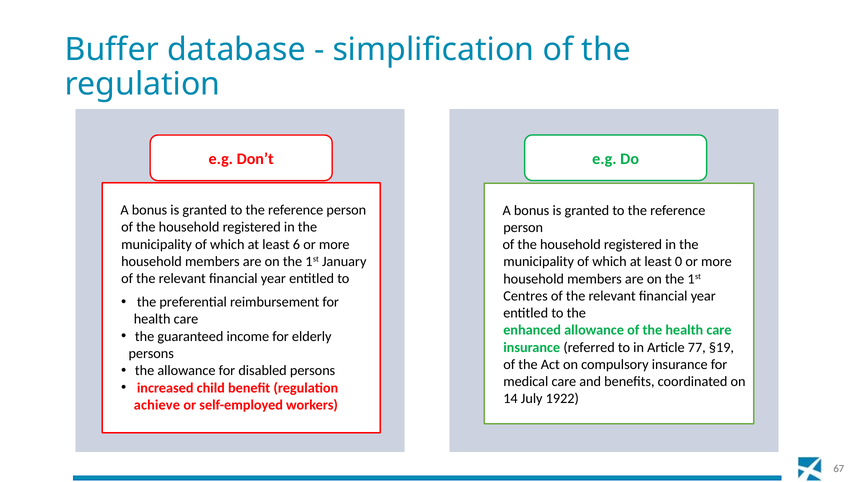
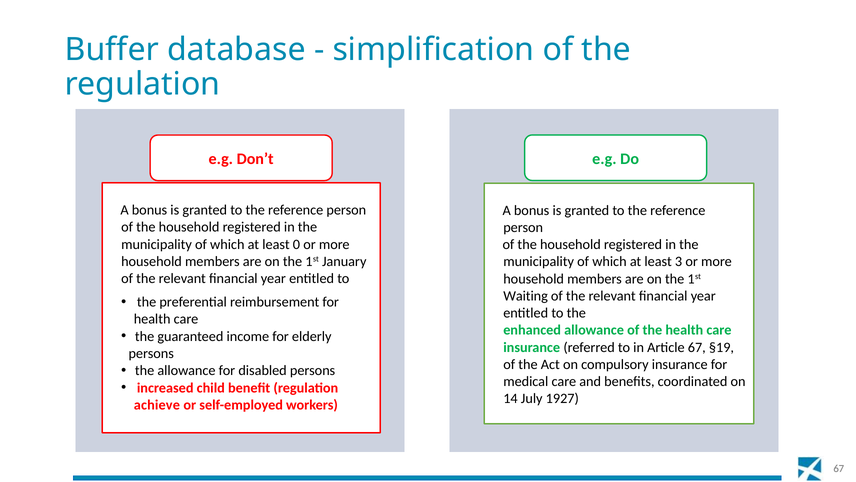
6: 6 -> 0
0: 0 -> 3
Centres: Centres -> Waiting
Article 77: 77 -> 67
1922: 1922 -> 1927
